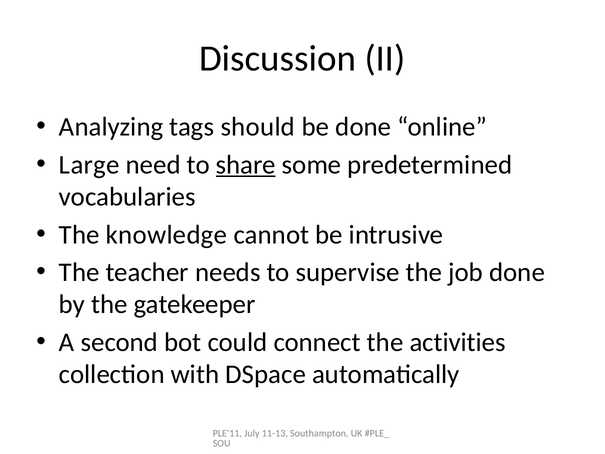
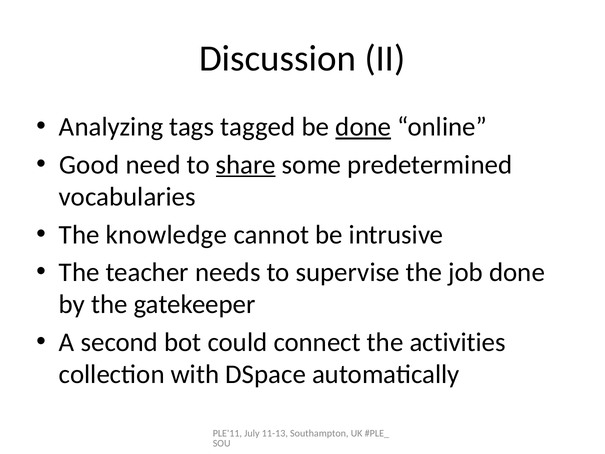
should: should -> tagged
done at (363, 127) underline: none -> present
Large: Large -> Good
